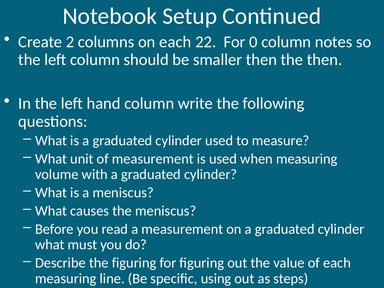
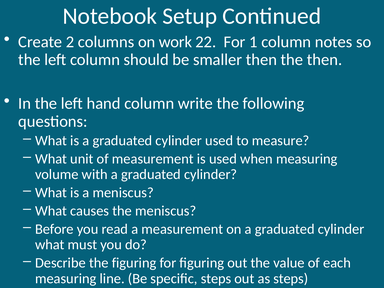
on each: each -> work
0: 0 -> 1
specific using: using -> steps
